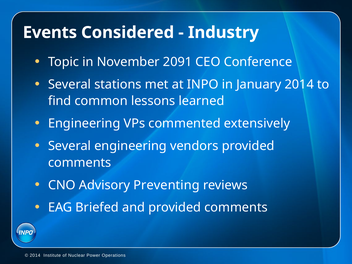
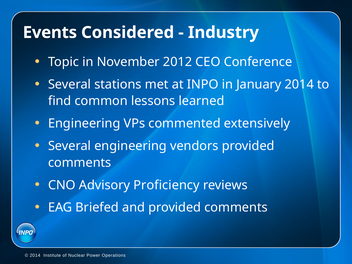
2091: 2091 -> 2012
Preventing: Preventing -> Proficiency
